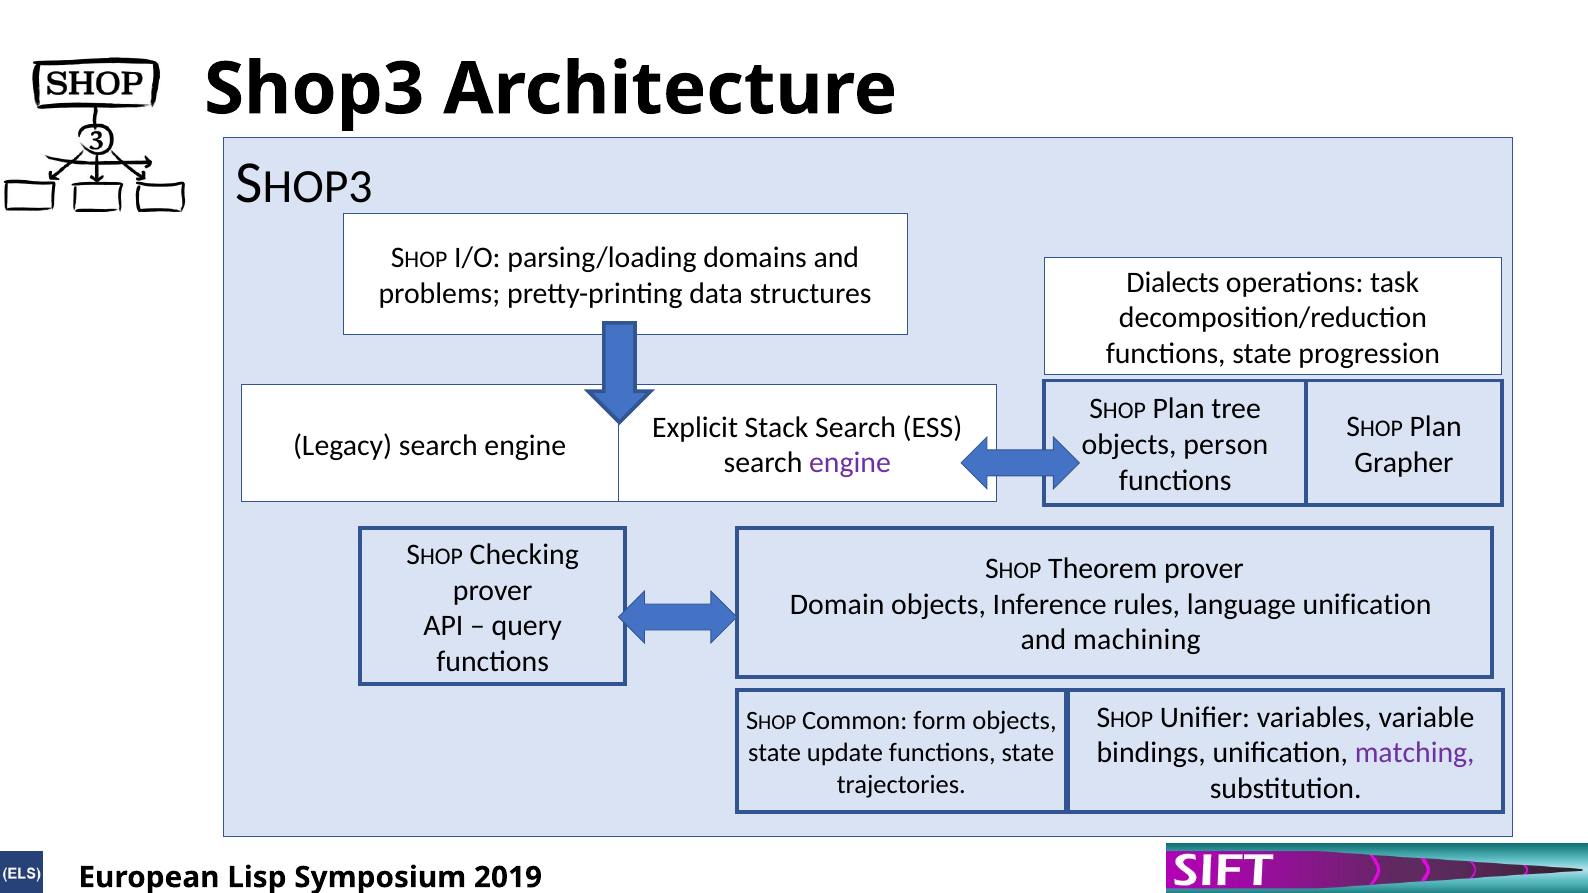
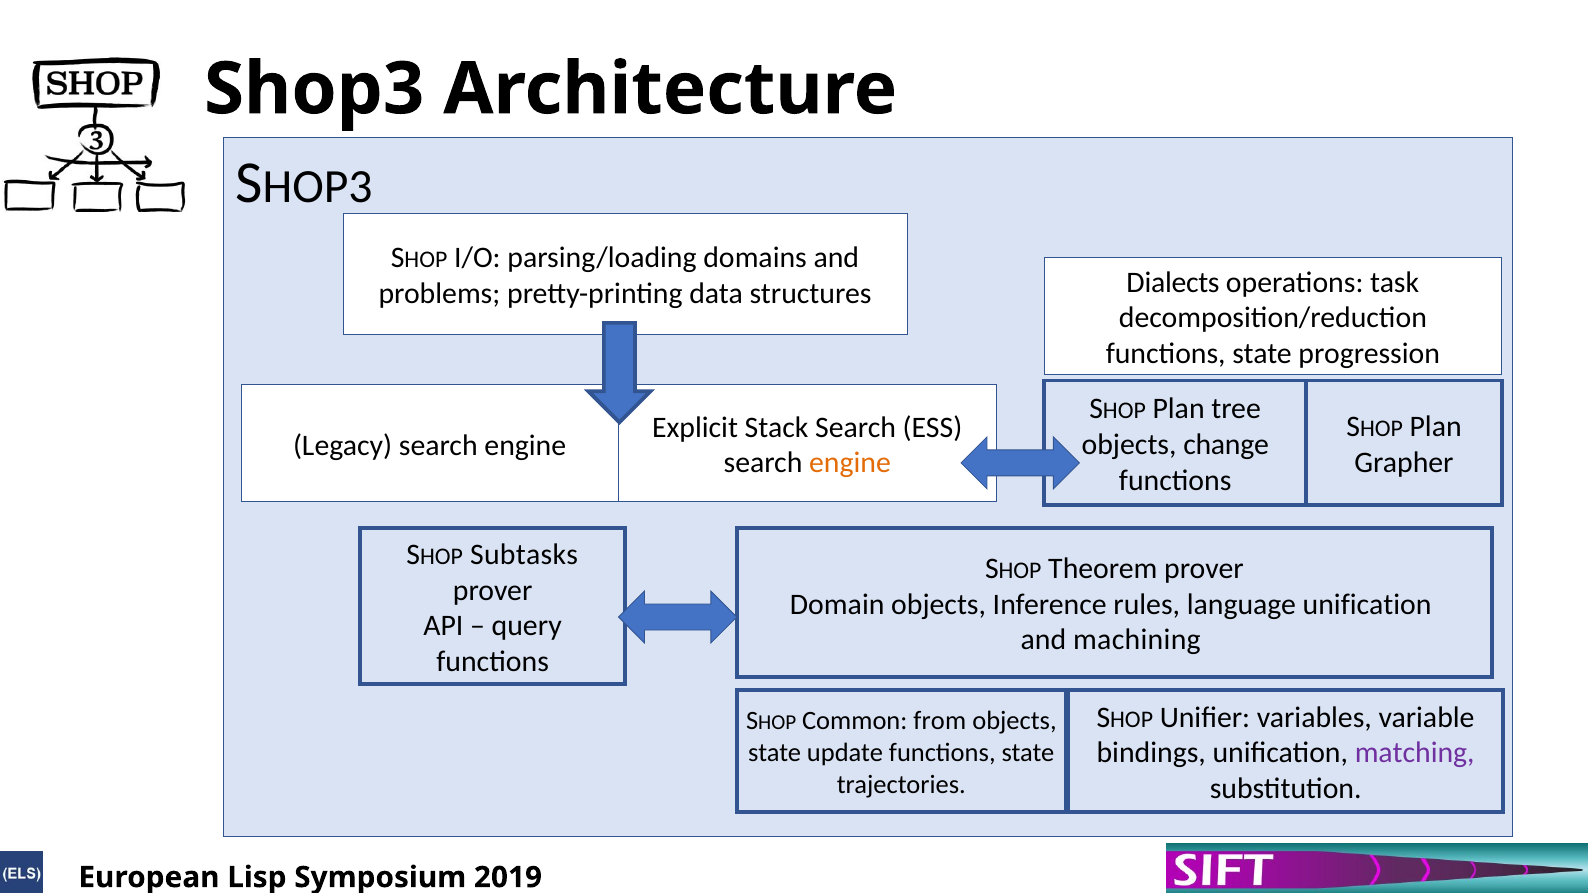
person: person -> change
engine at (850, 463) colour: purple -> orange
Checking: Checking -> Subtasks
form: form -> from
